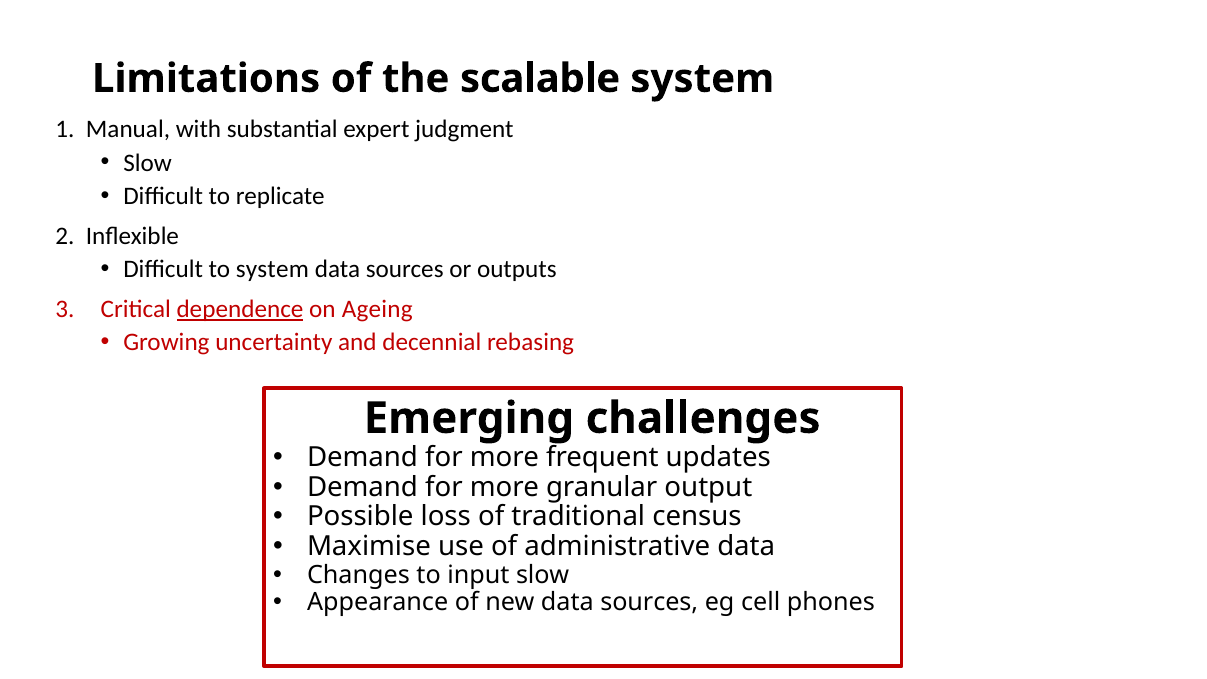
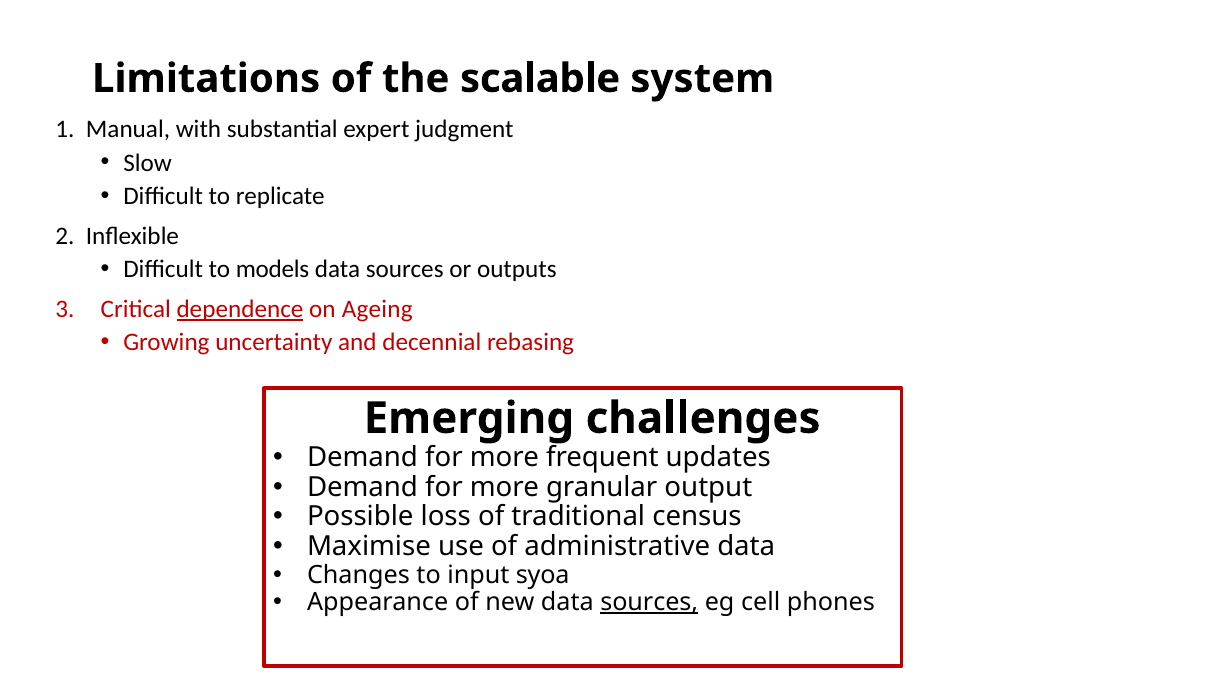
to system: system -> models
input slow: slow -> syoa
sources at (649, 602) underline: none -> present
